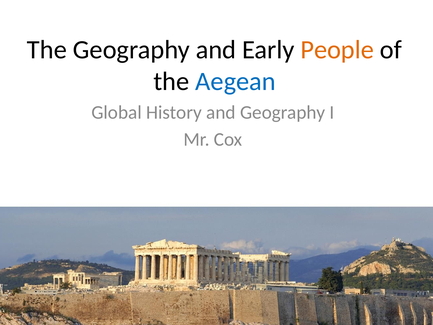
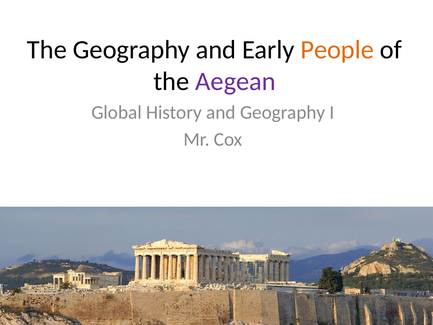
Aegean colour: blue -> purple
